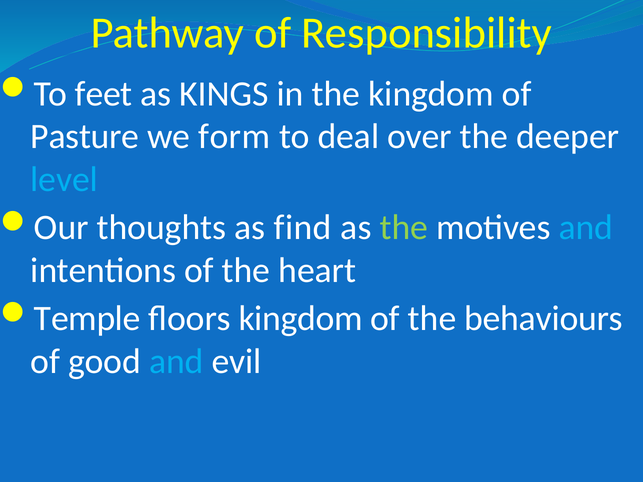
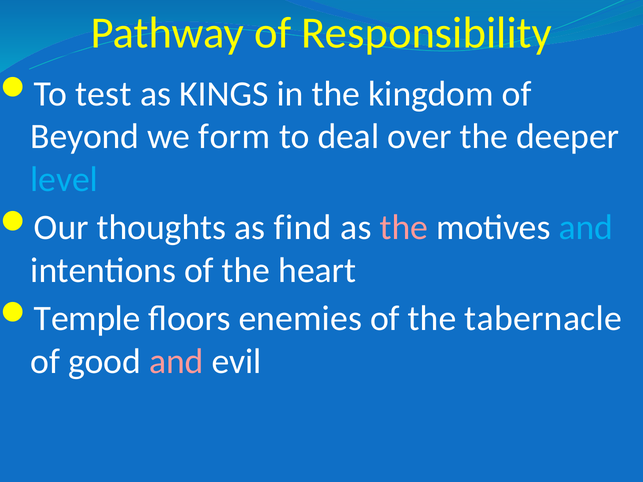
feet: feet -> test
Pasture: Pasture -> Beyond
the at (404, 228) colour: light green -> pink
floors kingdom: kingdom -> enemies
behaviours: behaviours -> tabernacle
and at (176, 362) colour: light blue -> pink
